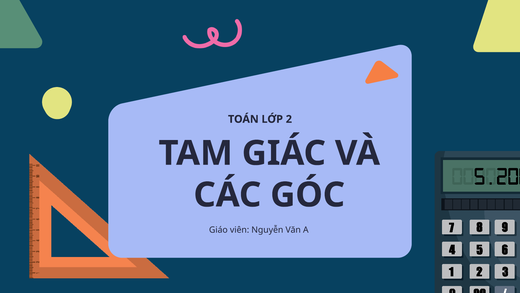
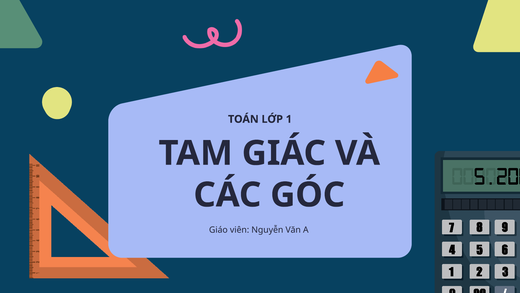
2: 2 -> 1
